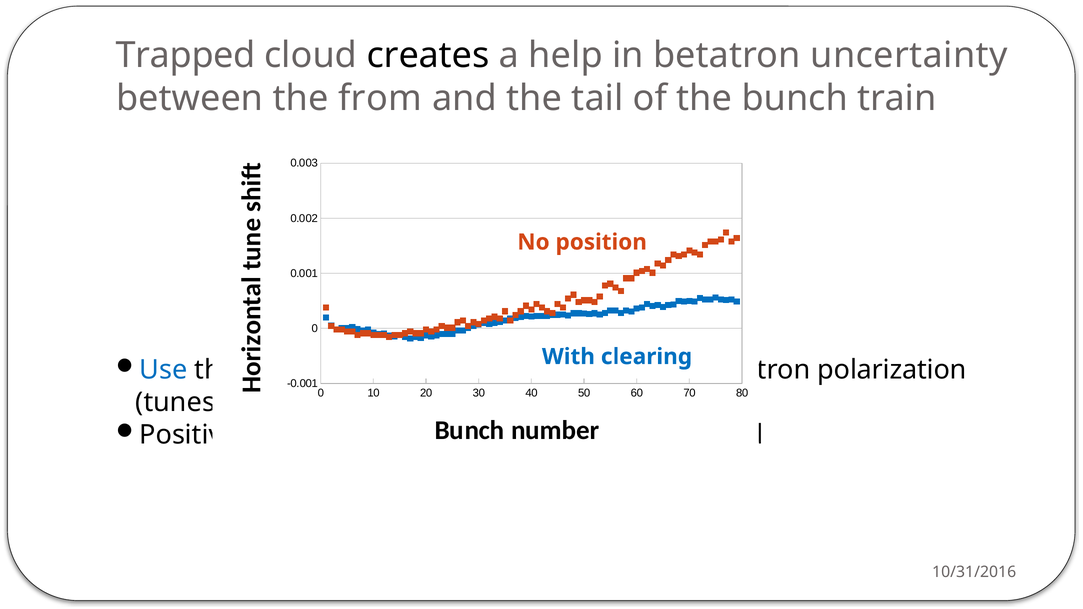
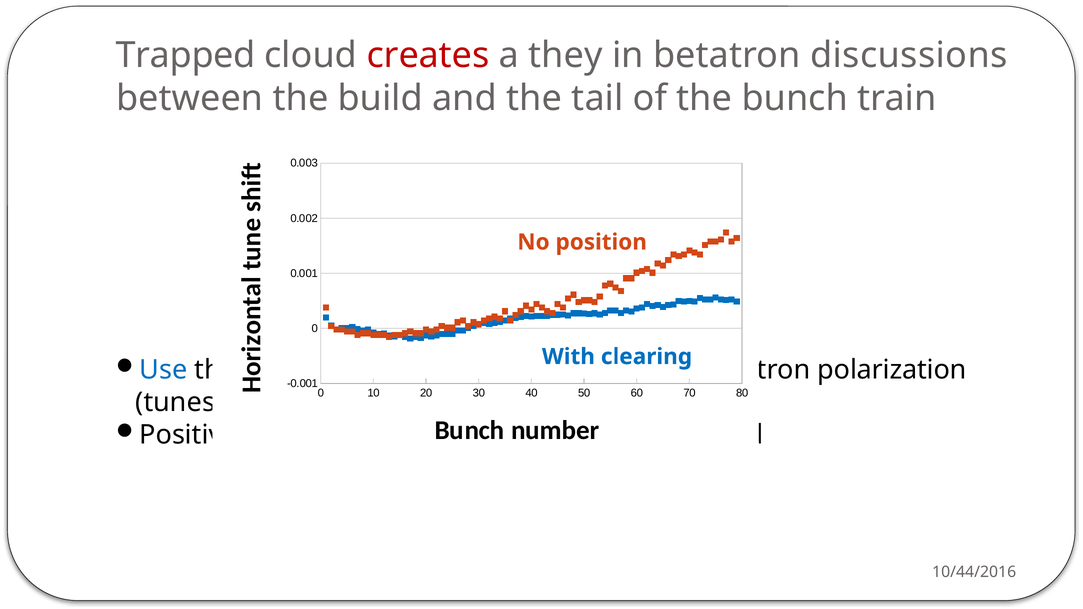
creates colour: black -> red
help: help -> they
uncertainty: uncertainty -> discussions
the from: from -> build
10/31/2016: 10/31/2016 -> 10/44/2016
